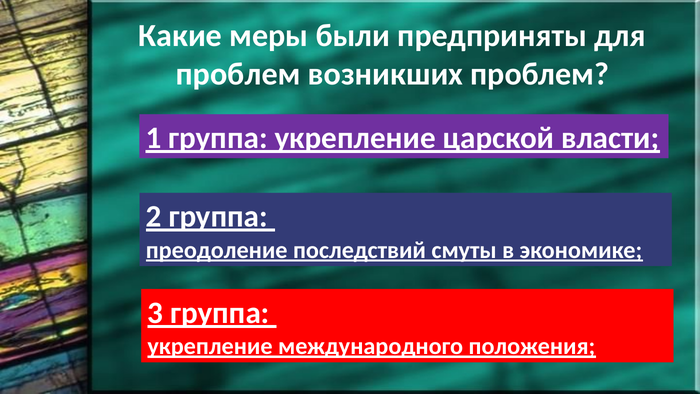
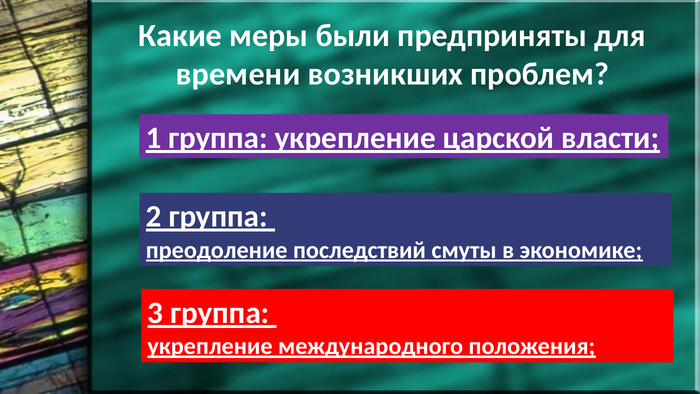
проблем at (238, 74): проблем -> времени
